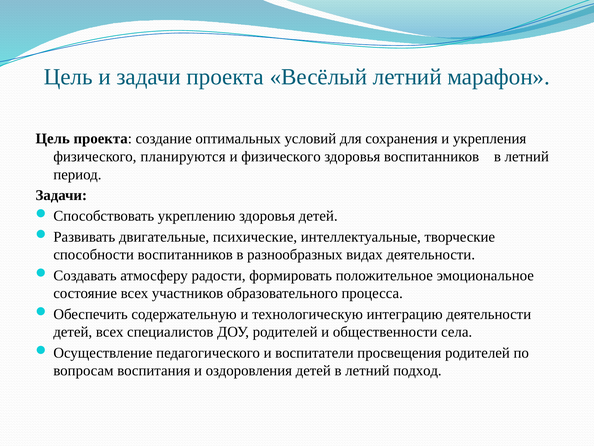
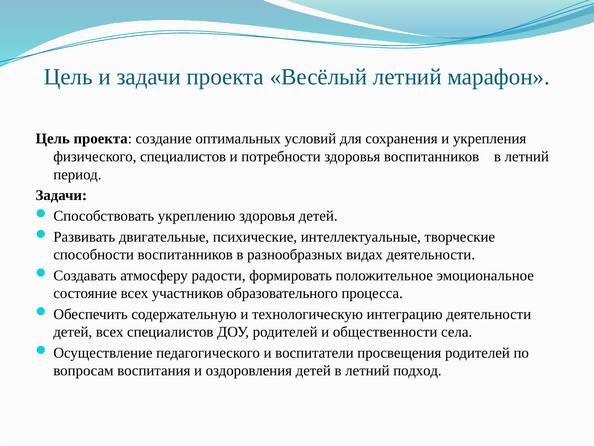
физического планируются: планируются -> специалистов
и физического: физического -> потребности
